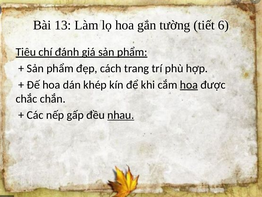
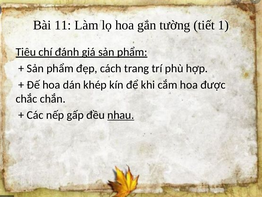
13: 13 -> 11
6: 6 -> 1
hoa at (189, 85) underline: present -> none
